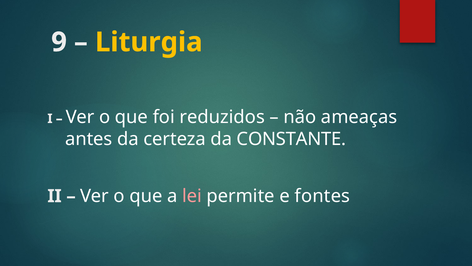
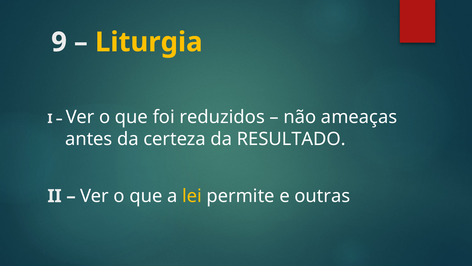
CONSTANTE: CONSTANTE -> RESULTADO
lei colour: pink -> yellow
fontes: fontes -> outras
